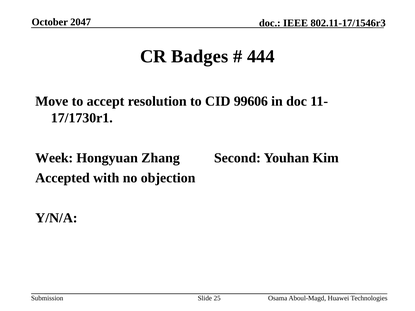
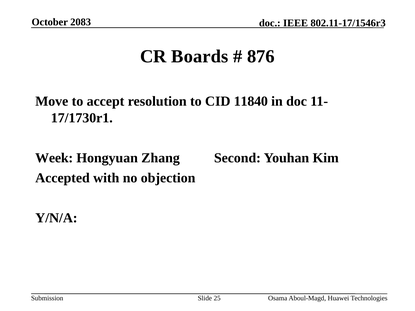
2047: 2047 -> 2083
Badges: Badges -> Boards
444: 444 -> 876
99606: 99606 -> 11840
